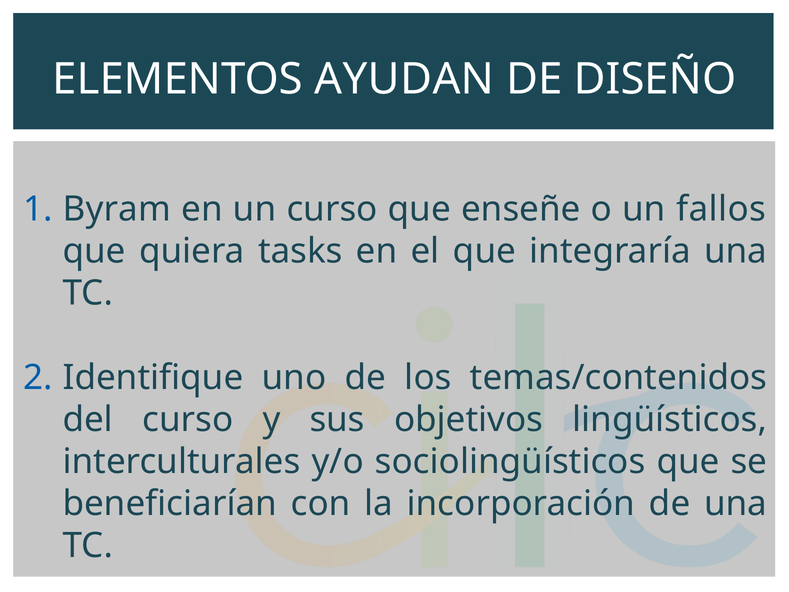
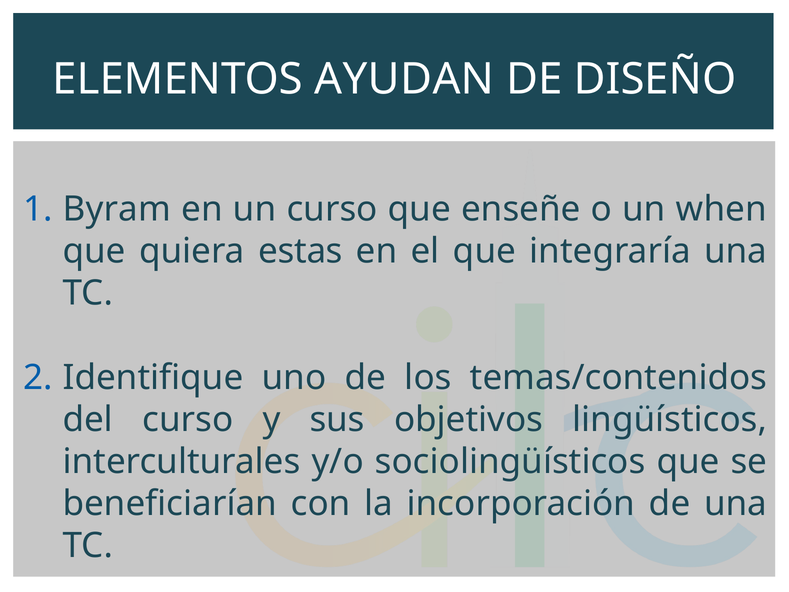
fallos: fallos -> when
tasks: tasks -> estas
